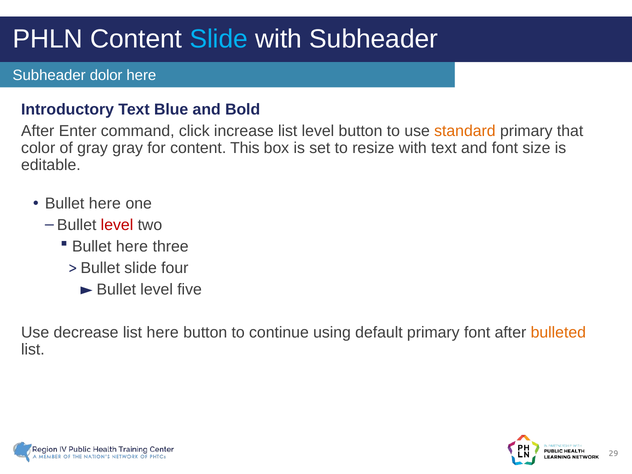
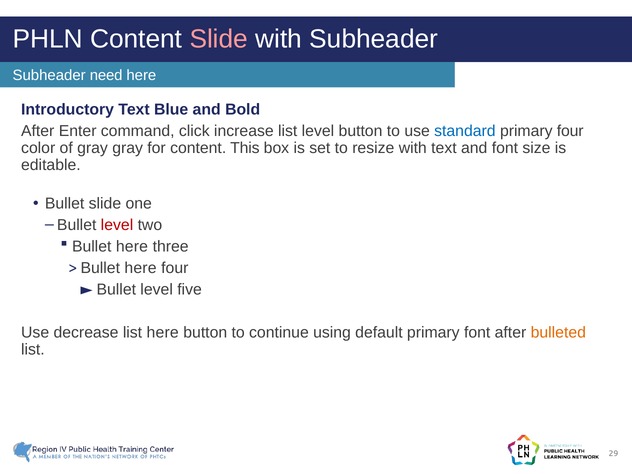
Slide at (219, 39) colour: light blue -> pink
dolor: dolor -> need
standard colour: orange -> blue
primary that: that -> four
here at (105, 204): here -> slide
slide at (141, 268): slide -> here
